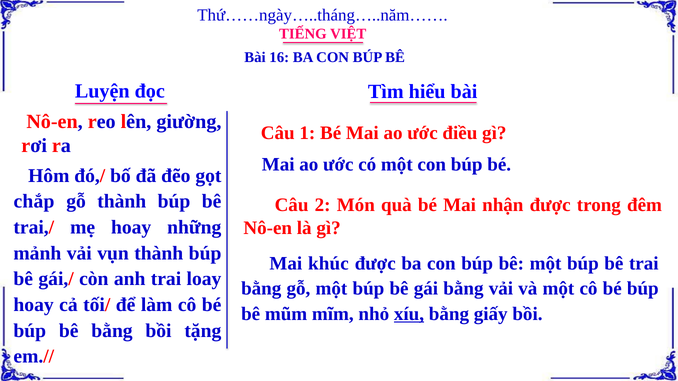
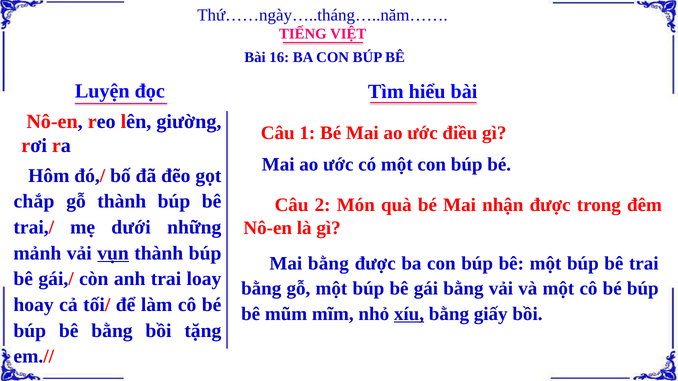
mẹ hoay: hoay -> dưới
vụn underline: none -> present
Mai khúc: khúc -> bằng
